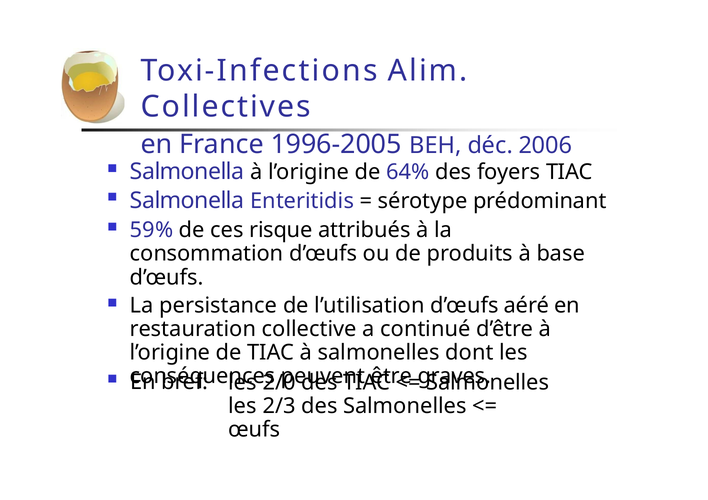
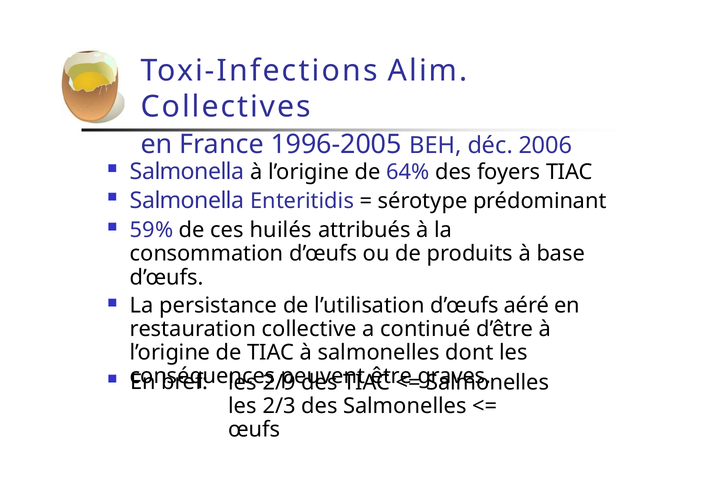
risque: risque -> huilés
2/0: 2/0 -> 2/9
